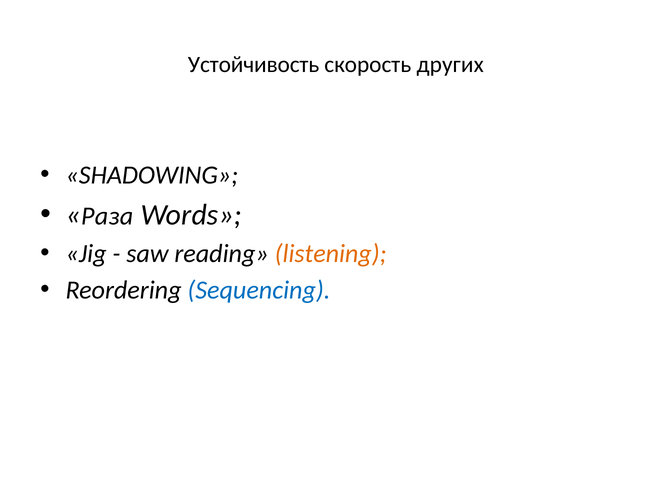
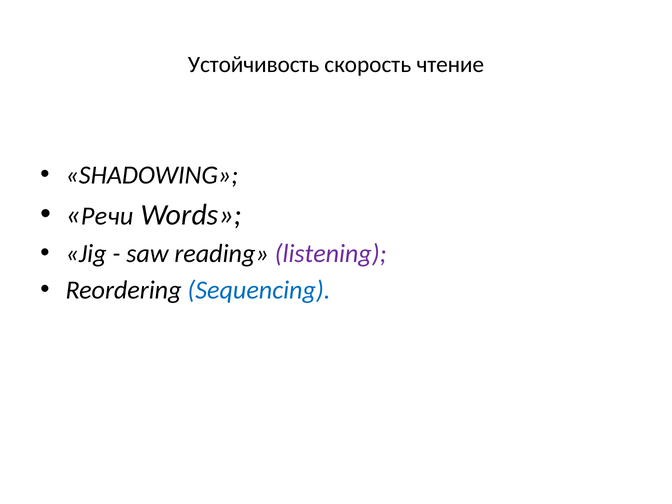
других: других -> чтение
Раза: Раза -> Речи
listening colour: orange -> purple
